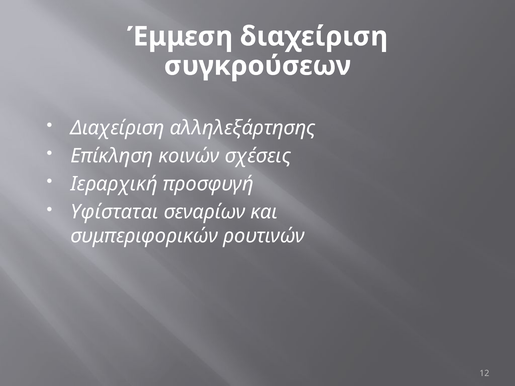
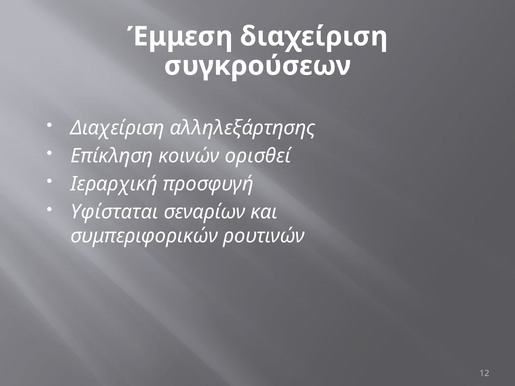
σχέσεις: σχέσεις -> ορισθεί
